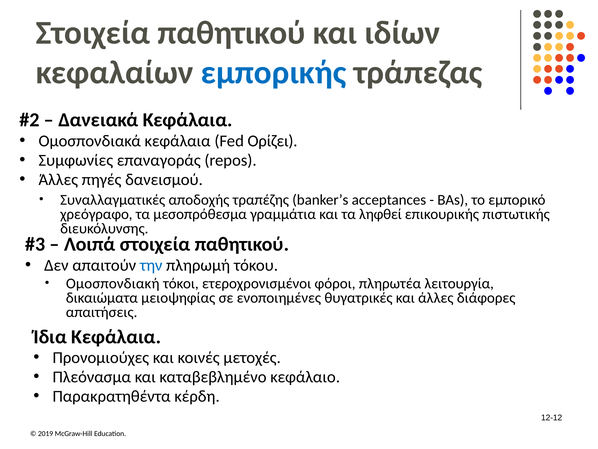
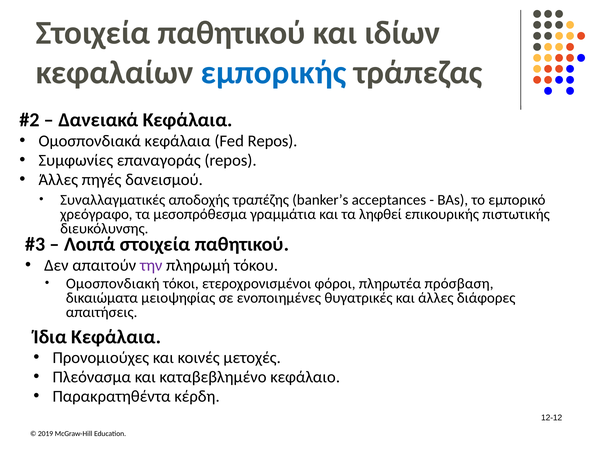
Fed Ορίζει: Ορίζει -> Repos
την colour: blue -> purple
λειτουργία: λειτουργία -> πρόσβαση
